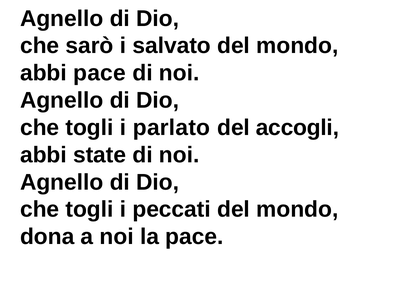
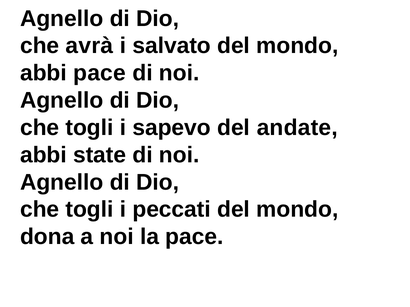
sarò: sarò -> avrà
parlato: parlato -> sapevo
accogli: accogli -> andate
